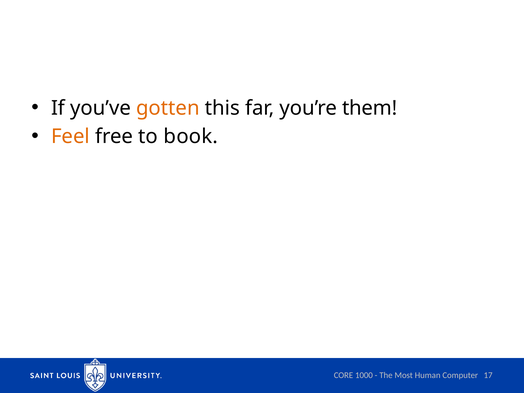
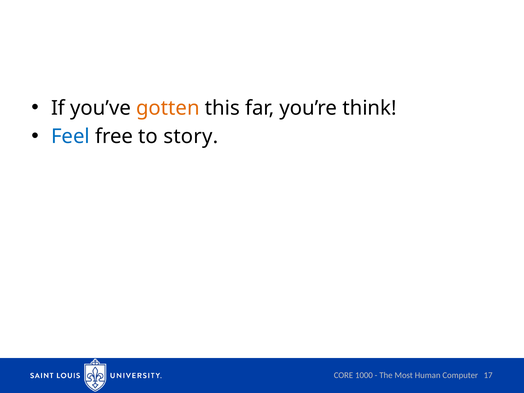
them: them -> think
Feel colour: orange -> blue
book: book -> story
